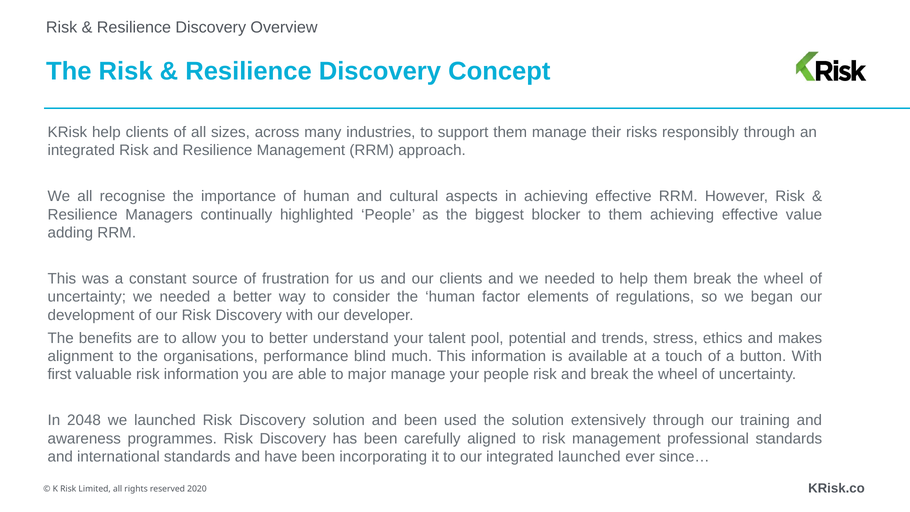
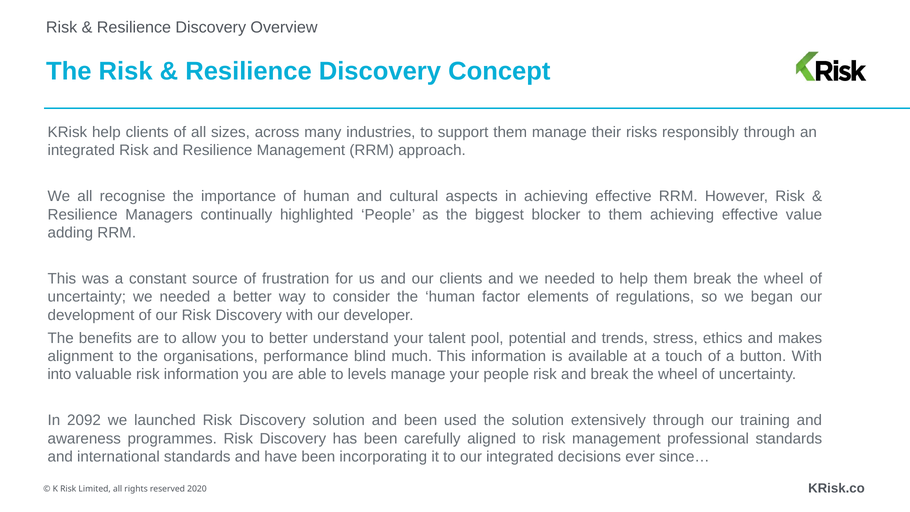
first: first -> into
major: major -> levels
2048: 2048 -> 2092
integrated launched: launched -> decisions
